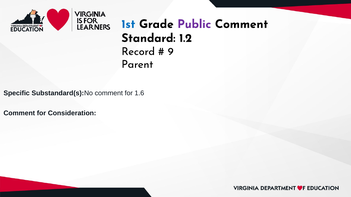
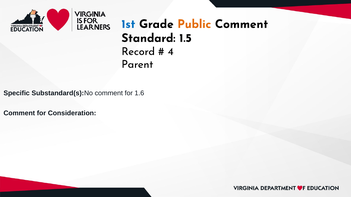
Public colour: purple -> orange
1.2: 1.2 -> 1.5
9: 9 -> 4
